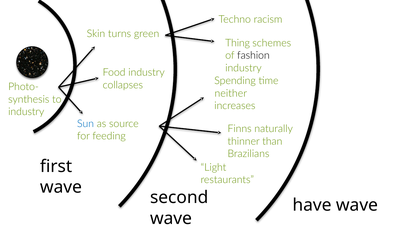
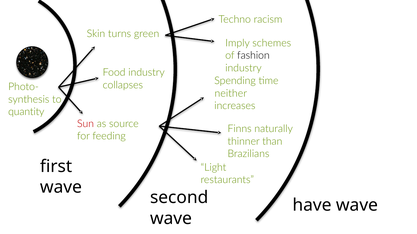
Thing: Thing -> Imply
industry at (26, 112): industry -> quantity
Sun colour: blue -> red
